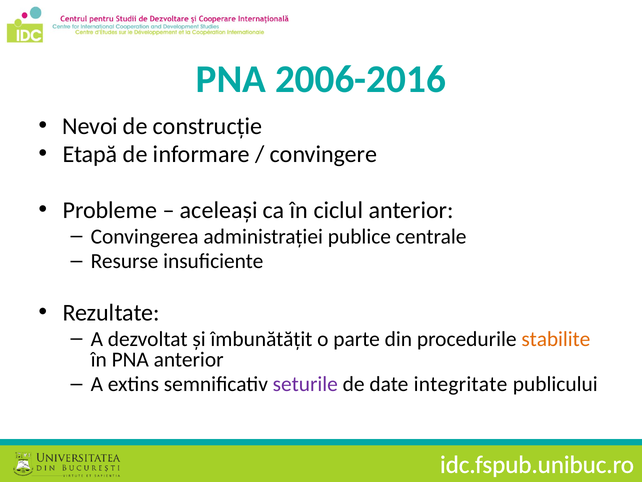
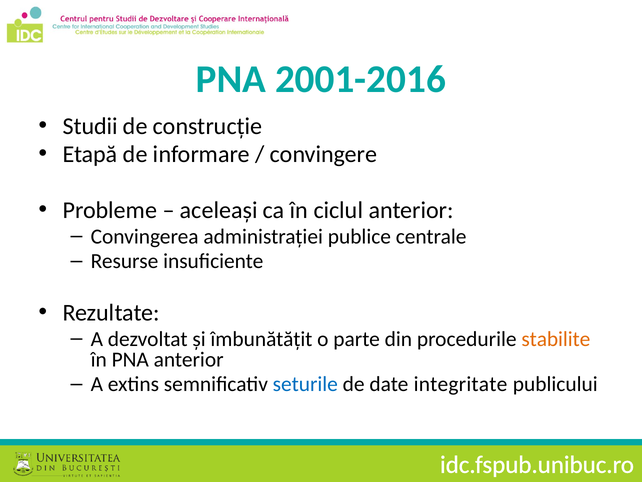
2006-2016: 2006-2016 -> 2001-2016
Nevoi: Nevoi -> Studii
seturile colour: purple -> blue
